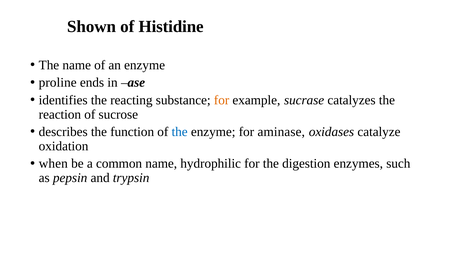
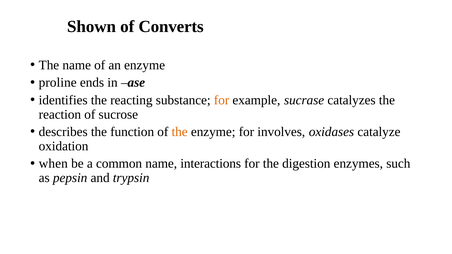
Histidine: Histidine -> Converts
the at (180, 132) colour: blue -> orange
aminase: aminase -> involves
hydrophilic: hydrophilic -> interactions
